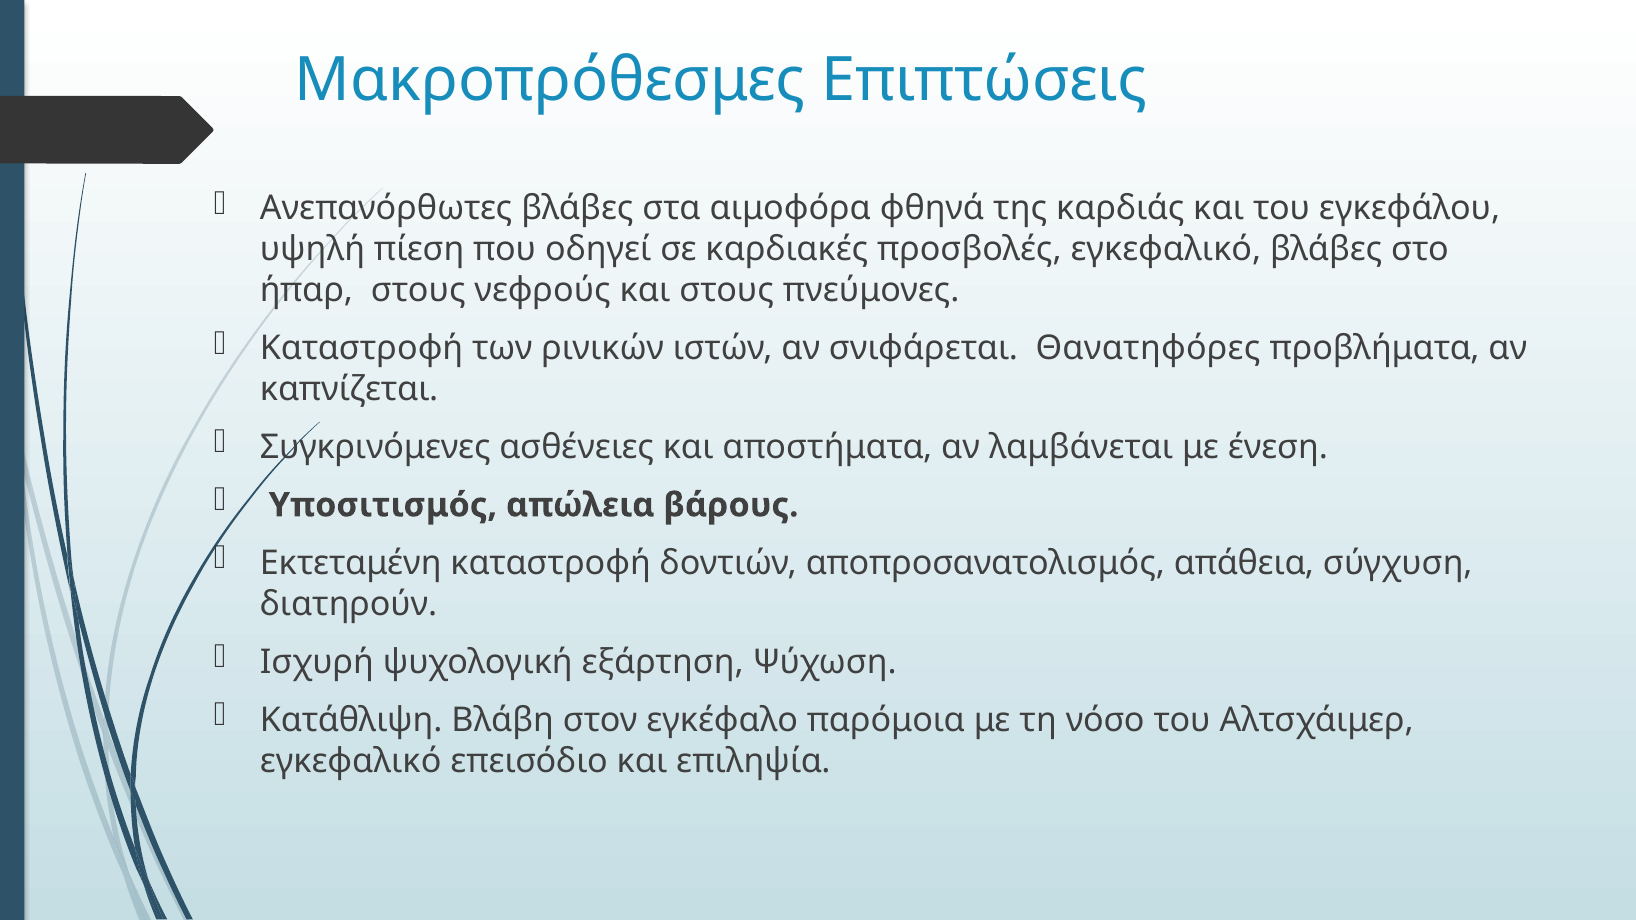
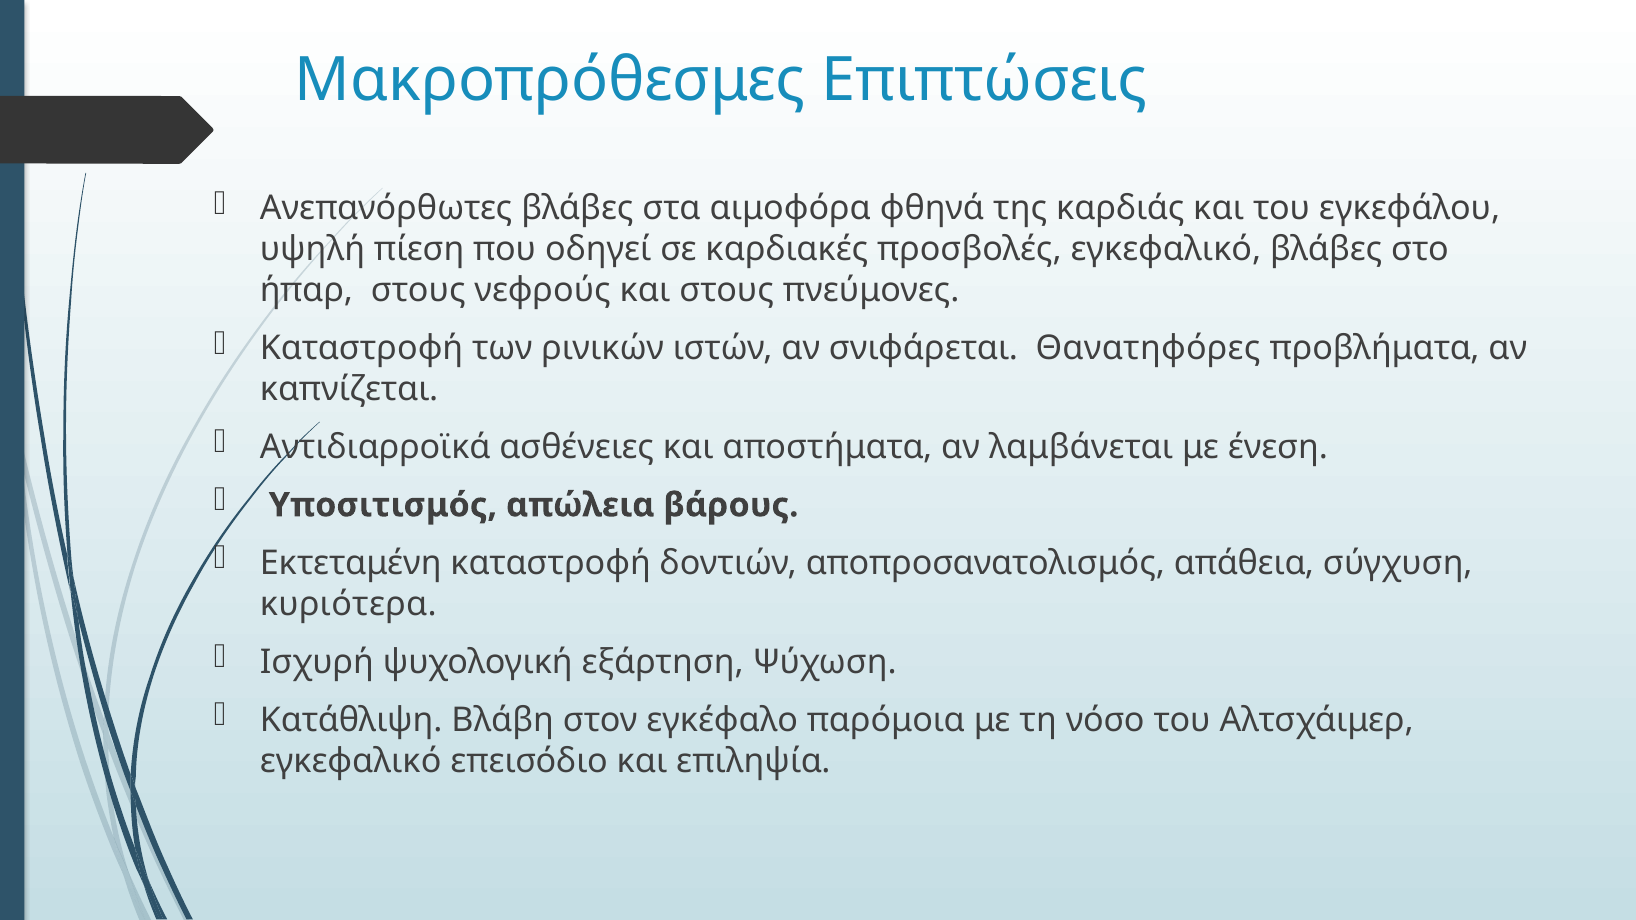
Συγκρινόμενες: Συγκρινόμενες -> Αντιδιαρροϊκά
διατηρούν: διατηρούν -> κυριότερα
